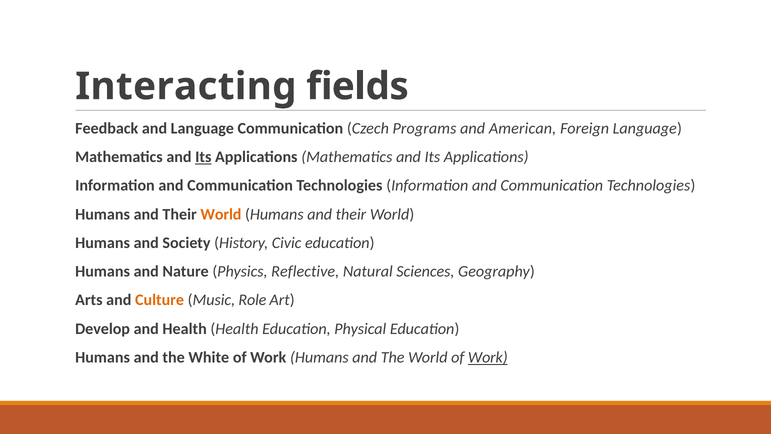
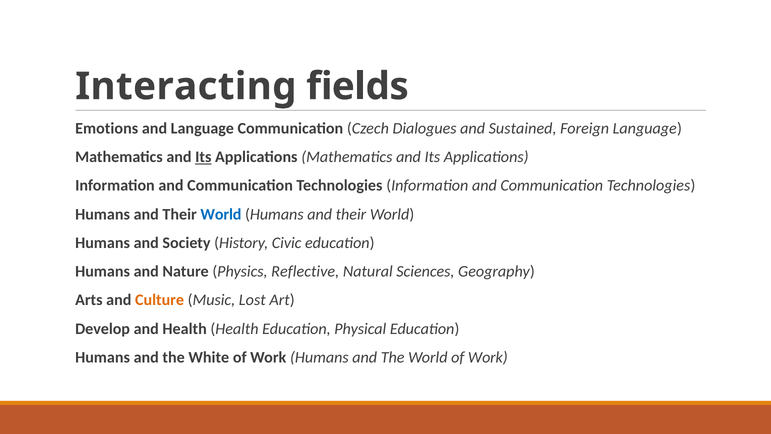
Feedback: Feedback -> Emotions
Programs: Programs -> Dialogues
American: American -> Sustained
World at (221, 214) colour: orange -> blue
Role: Role -> Lost
Work at (488, 357) underline: present -> none
